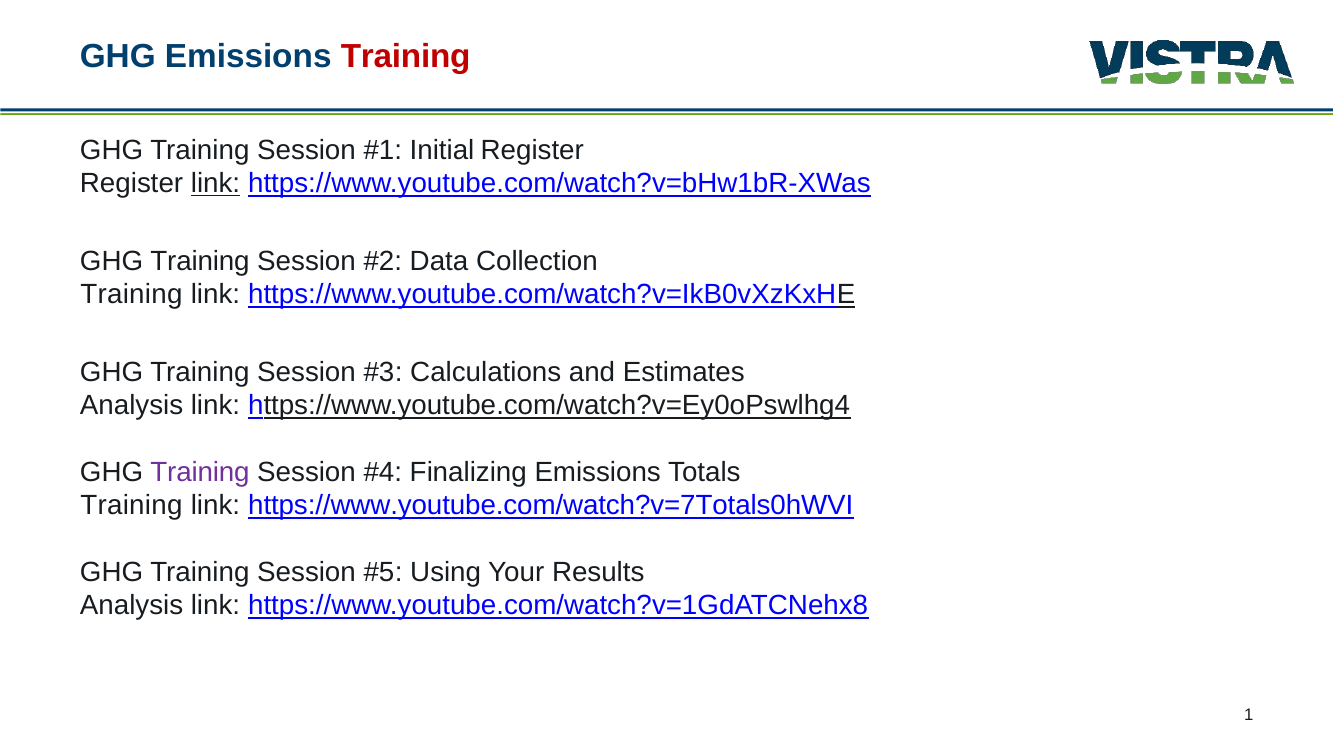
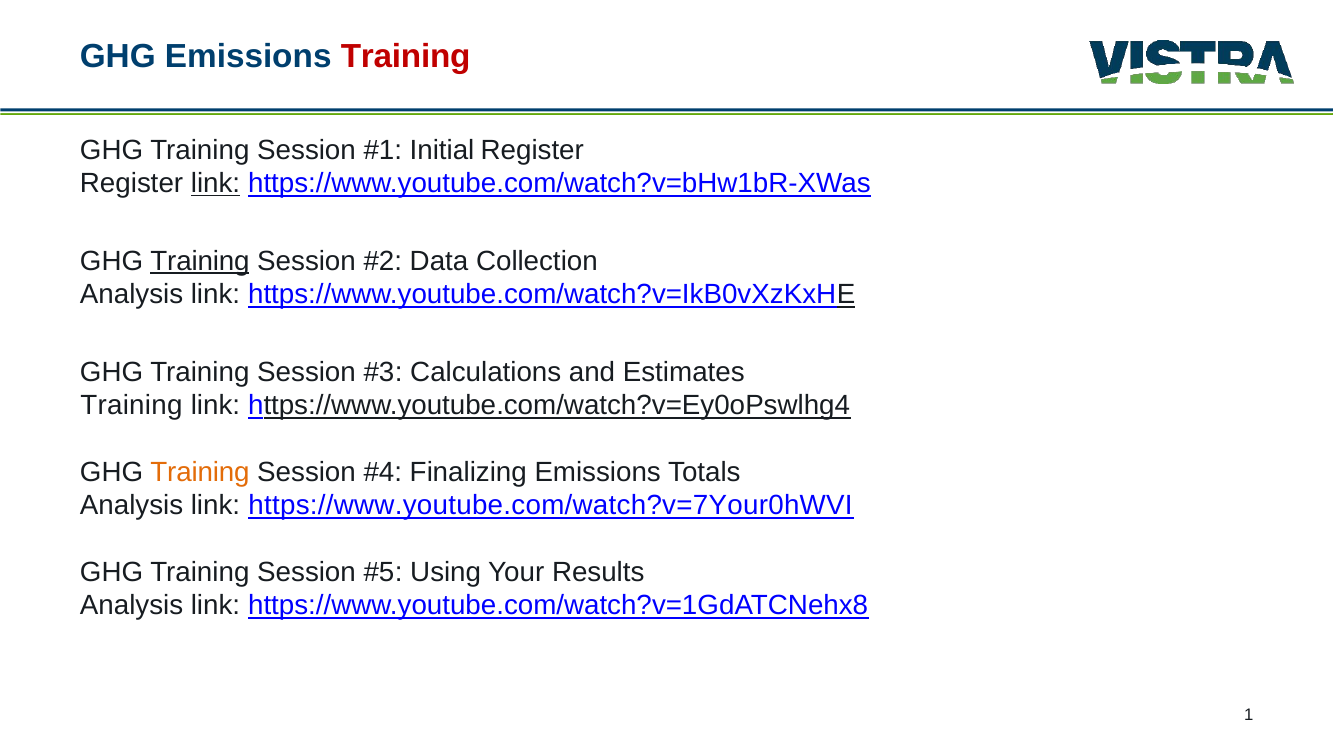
Training at (200, 261) underline: none -> present
Training at (131, 295): Training -> Analysis
Analysis at (132, 406): Analysis -> Training
Training at (200, 472) colour: purple -> orange
Training at (131, 506): Training -> Analysis
https://www.youtube.com/watch?v=7Totals0hWVI: https://www.youtube.com/watch?v=7Totals0hWVI -> https://www.youtube.com/watch?v=7Your0hWVI
